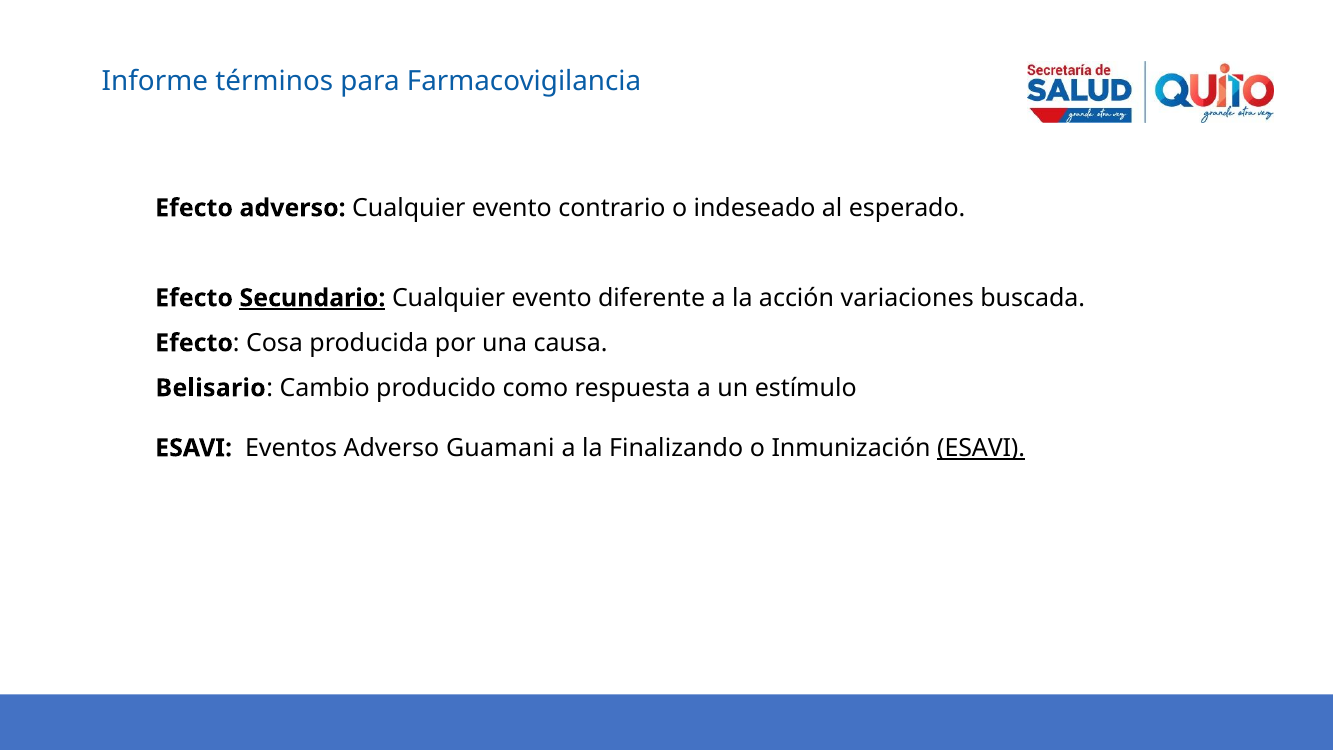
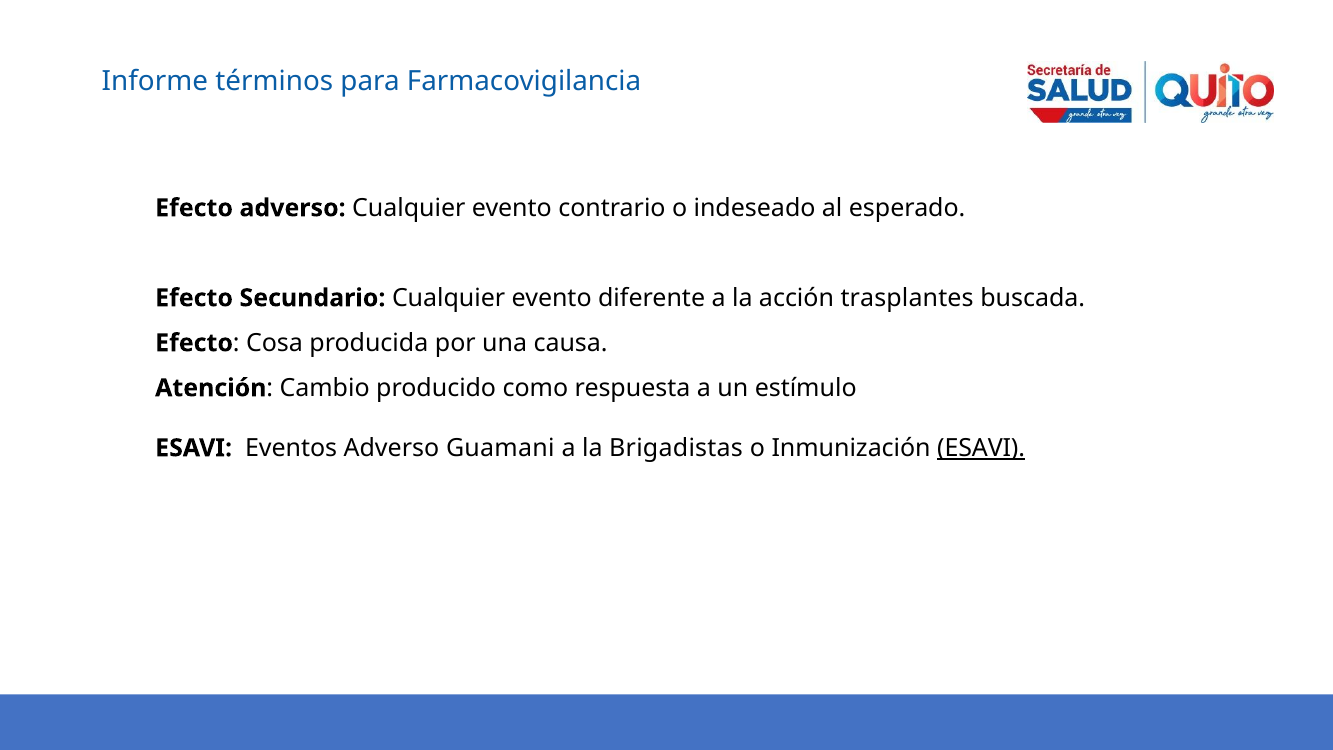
Secundario underline: present -> none
variaciones: variaciones -> trasplantes
Belisario: Belisario -> Atención
Finalizando: Finalizando -> Brigadistas
